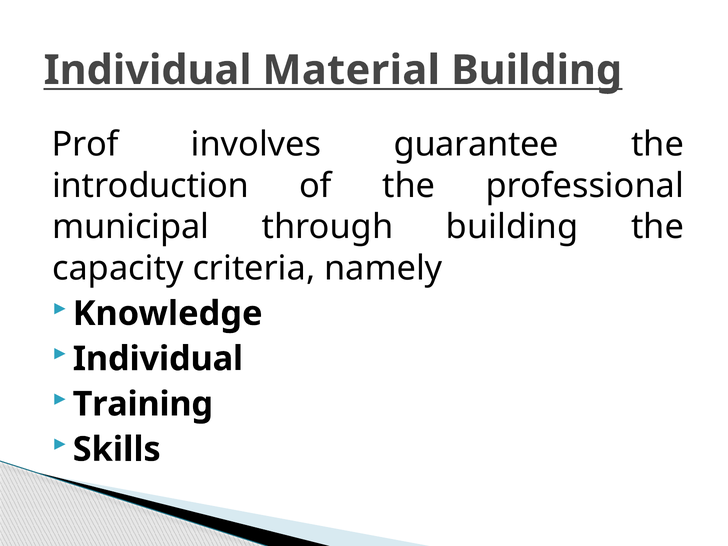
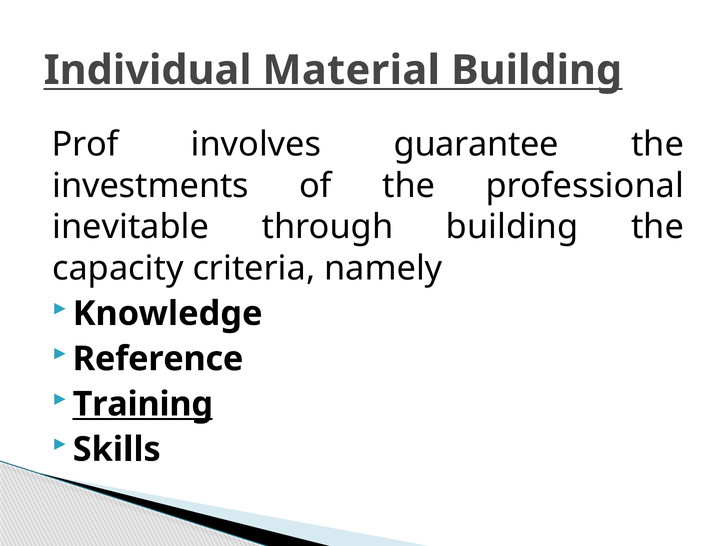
introduction: introduction -> investments
municipal: municipal -> inevitable
Individual at (158, 359): Individual -> Reference
Training underline: none -> present
